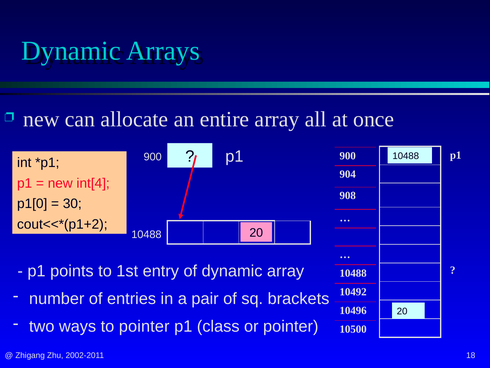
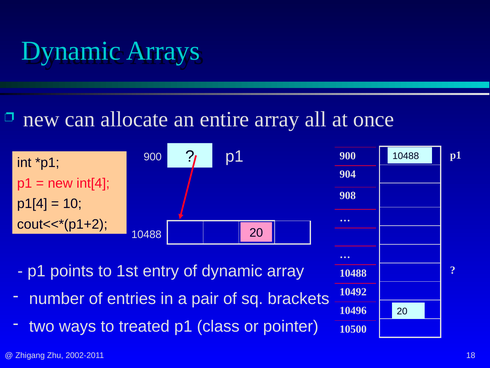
p1[0: p1[0 -> p1[4
30: 30 -> 10
to pointer: pointer -> treated
